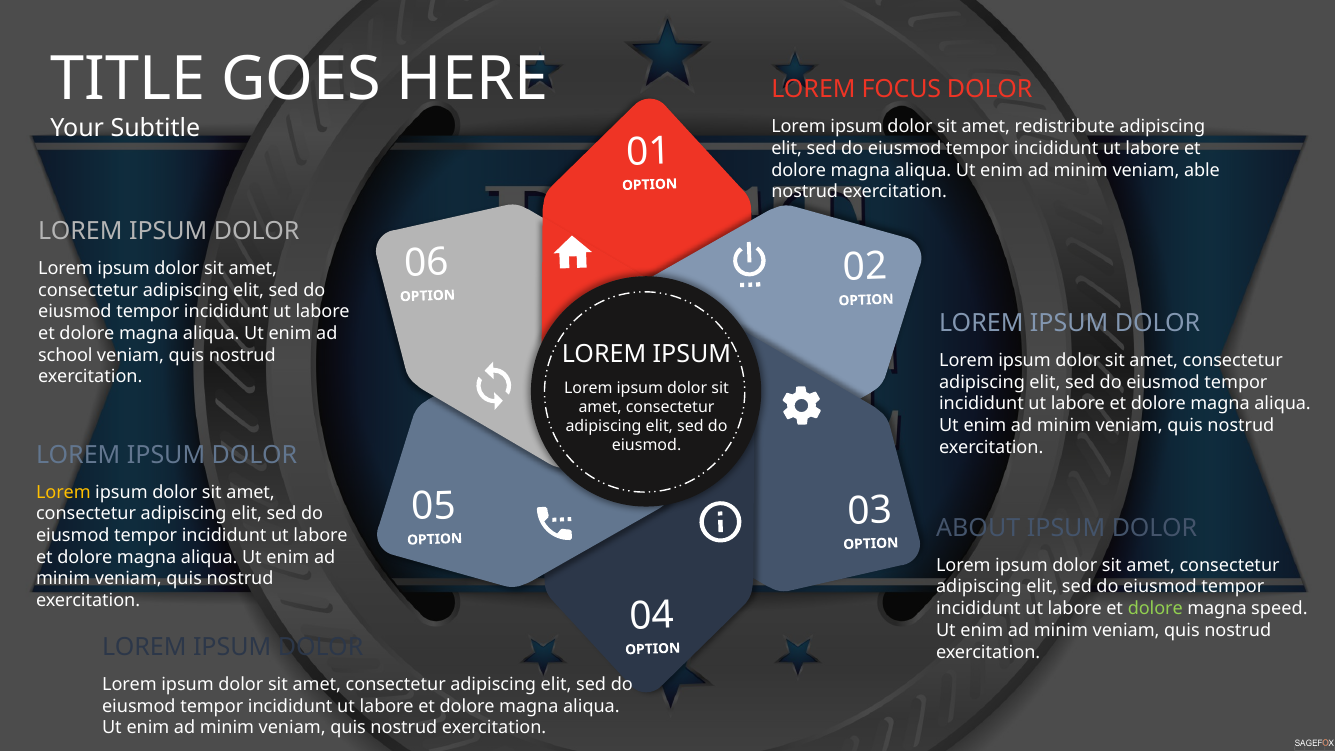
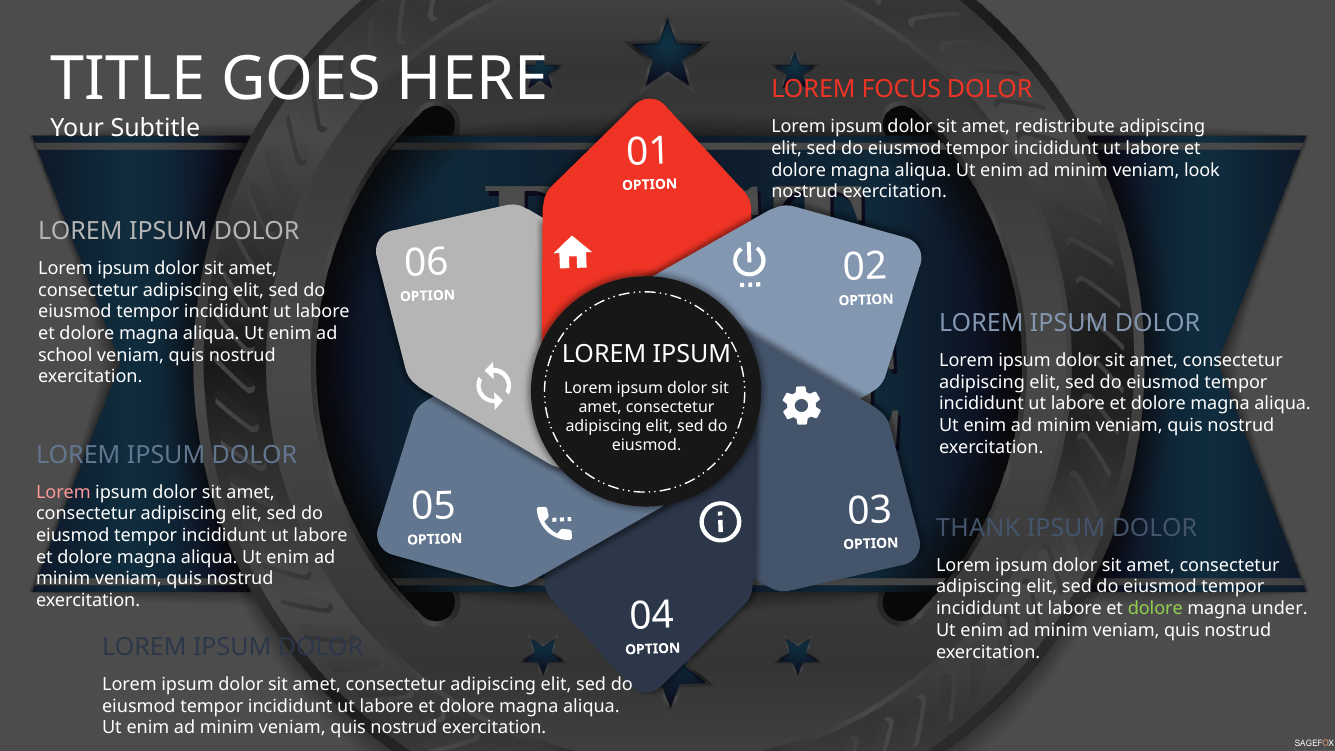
able: able -> look
Lorem at (63, 492) colour: yellow -> pink
ABOUT: ABOUT -> THANK
speed: speed -> under
